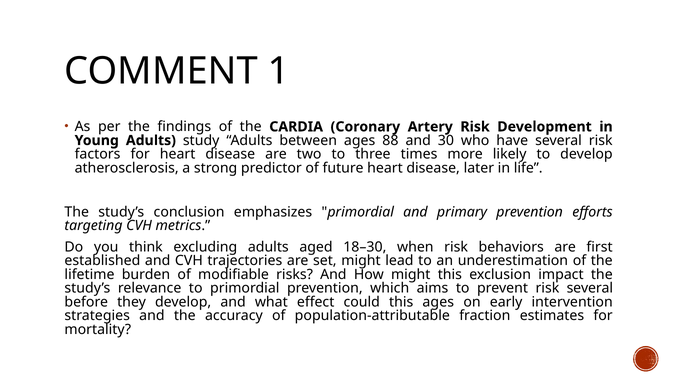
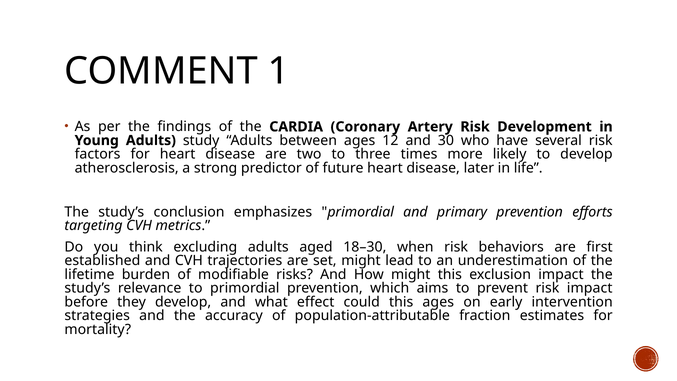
88: 88 -> 12
risk several: several -> impact
